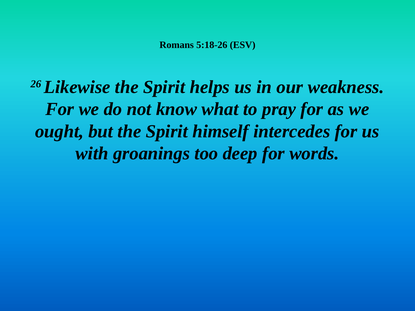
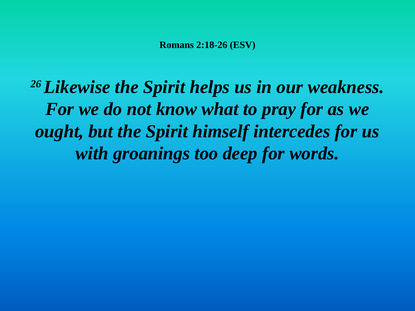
5:18-26: 5:18-26 -> 2:18-26
